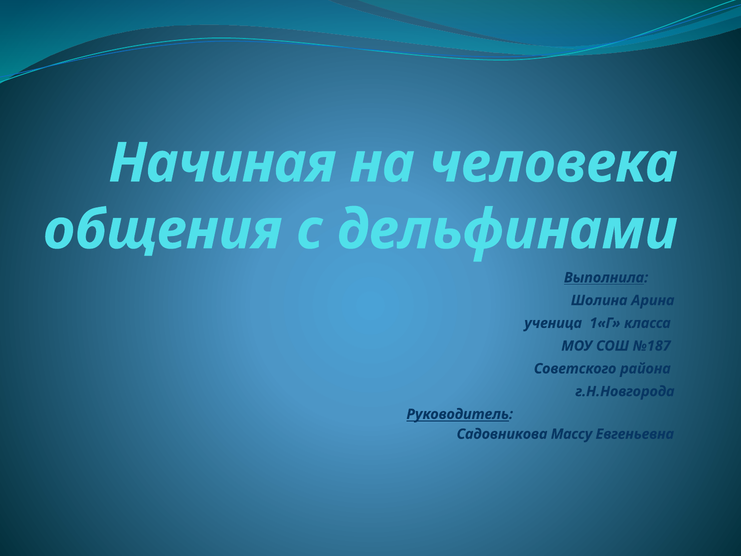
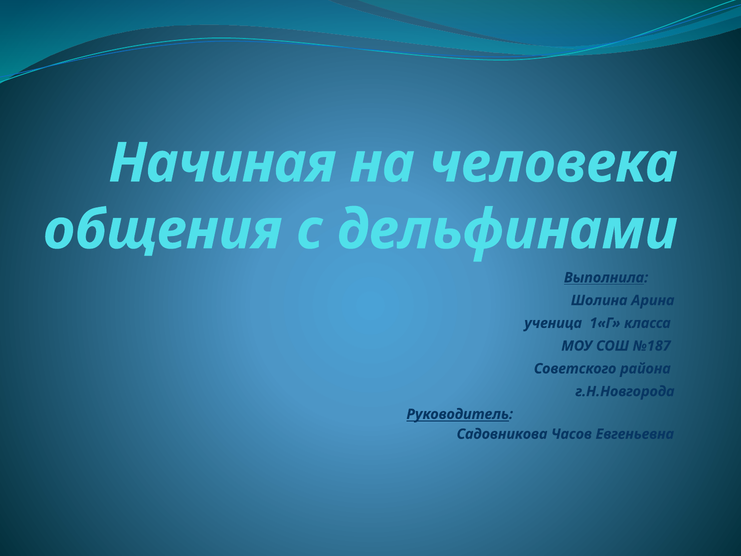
Массу: Массу -> Часов
